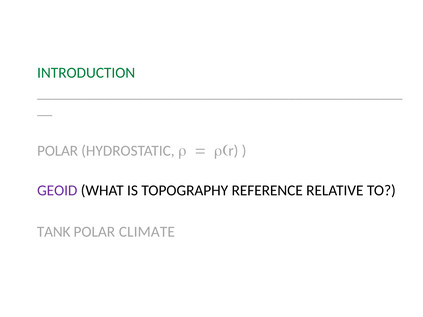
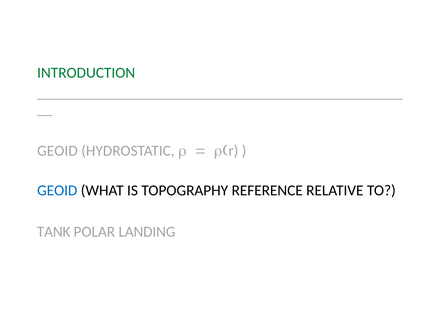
POLAR at (58, 151): POLAR -> GEOID
GEOID at (57, 191) colour: purple -> blue
CLIMATE: CLIMATE -> LANDING
